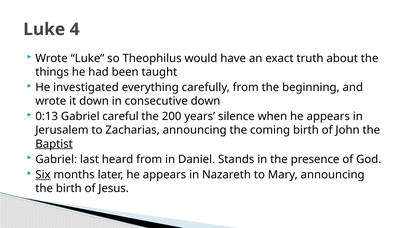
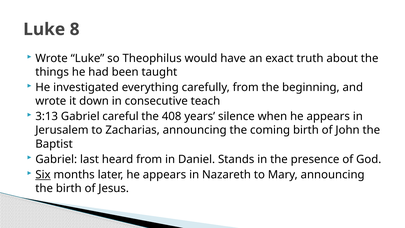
4: 4 -> 8
consecutive down: down -> teach
0:13: 0:13 -> 3:13
200: 200 -> 408
Baptist underline: present -> none
